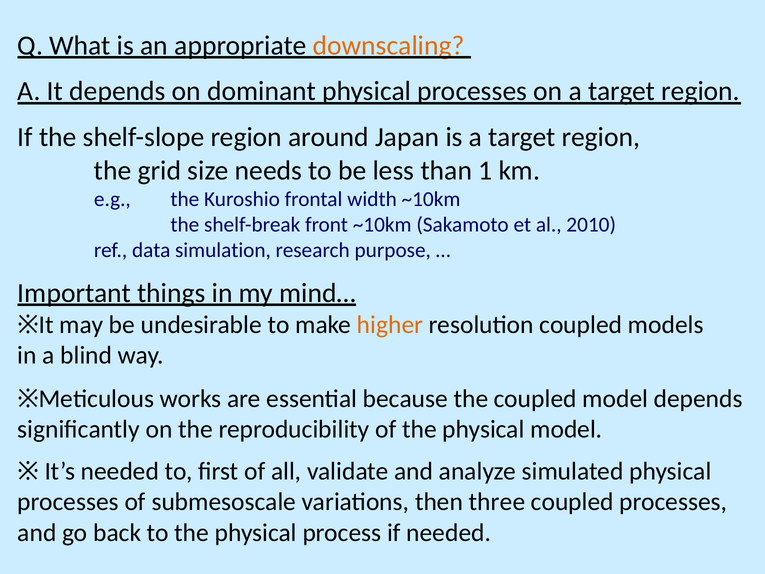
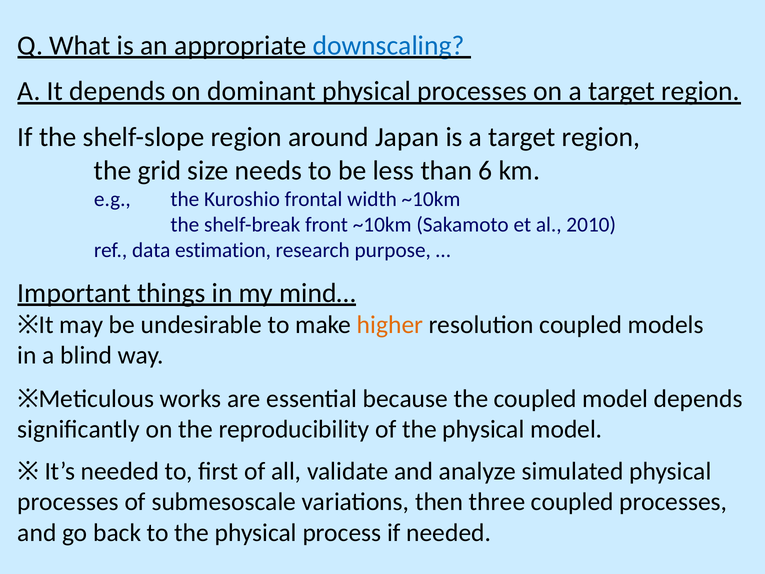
downscaling colour: orange -> blue
1: 1 -> 6
simulation: simulation -> estimation
